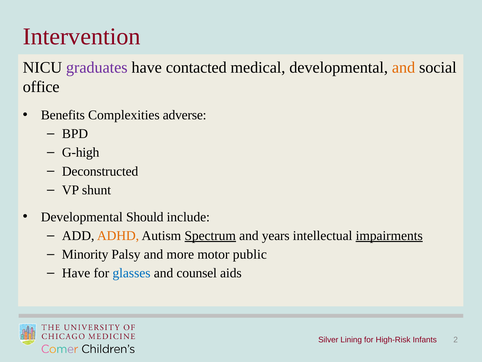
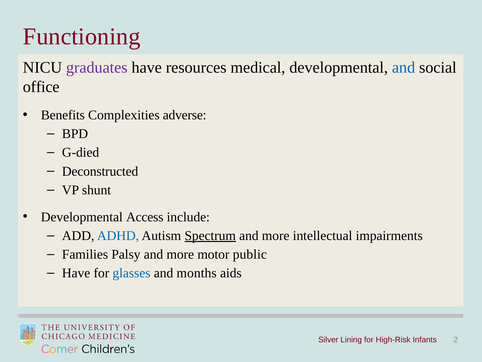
Intervention: Intervention -> Functioning
contacted: contacted -> resources
and at (404, 67) colour: orange -> blue
G-high: G-high -> G-died
Should: Should -> Access
ADHD colour: orange -> blue
years at (276, 235): years -> more
impairments underline: present -> none
Minority: Minority -> Families
counsel: counsel -> months
